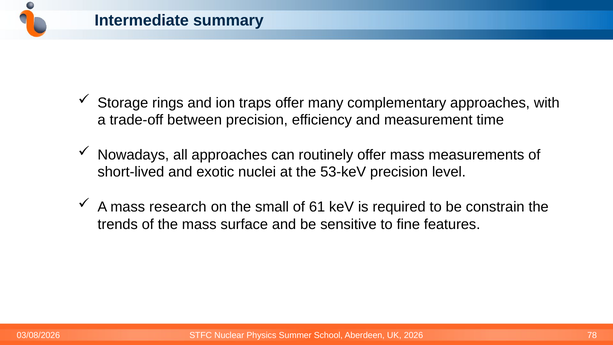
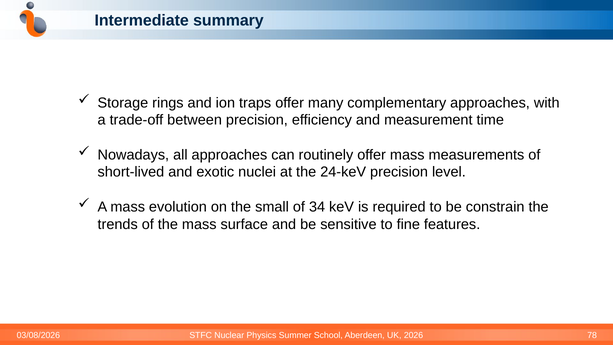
53-keV: 53-keV -> 24-keV
research: research -> evolution
61: 61 -> 34
